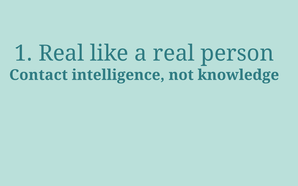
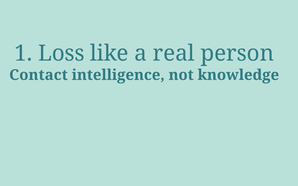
Real at (61, 53): Real -> Loss
